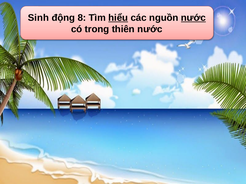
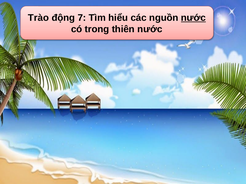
Sinh: Sinh -> Trào
8: 8 -> 7
hiểu underline: present -> none
